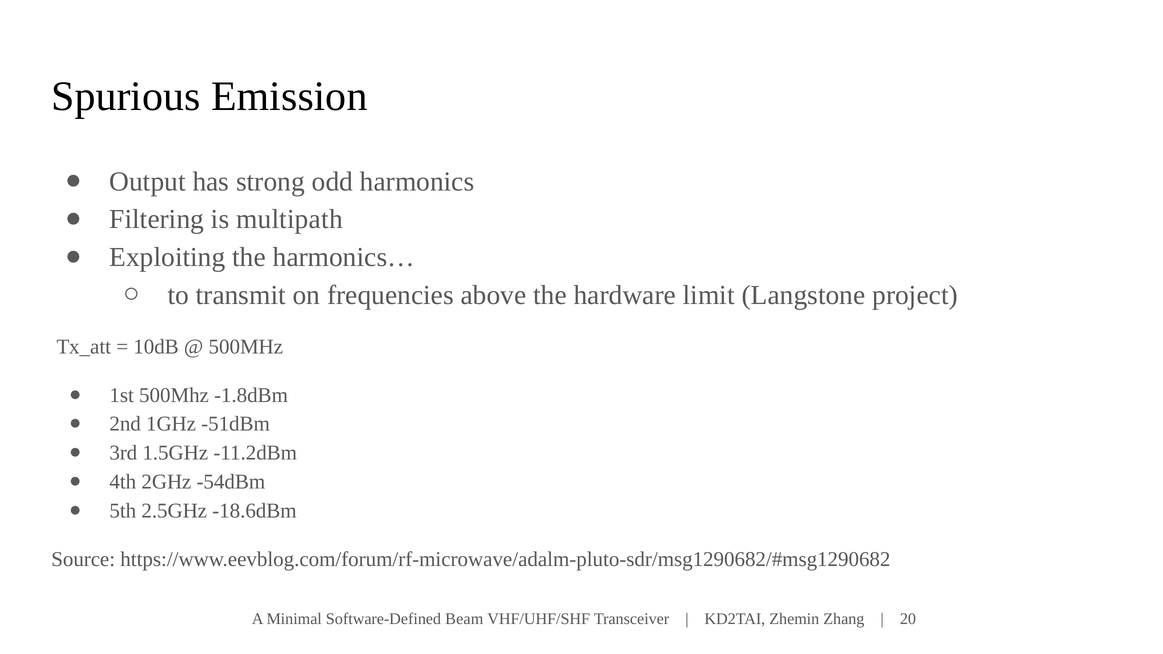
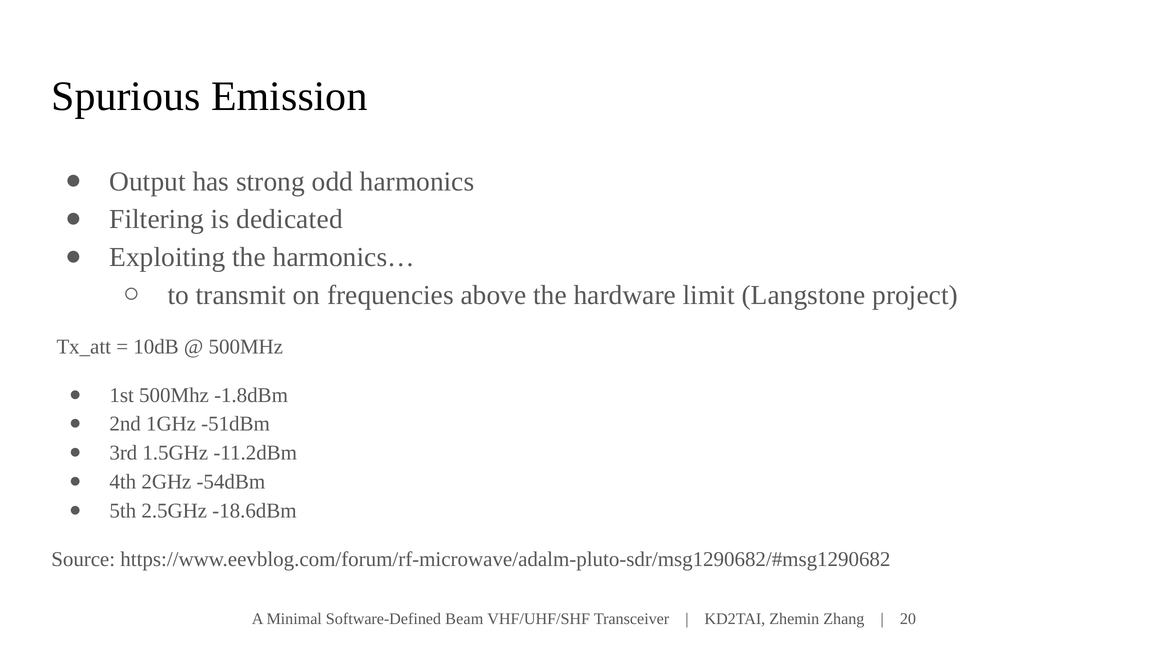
multipath: multipath -> dedicated
